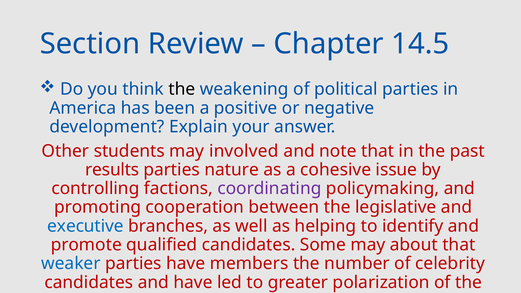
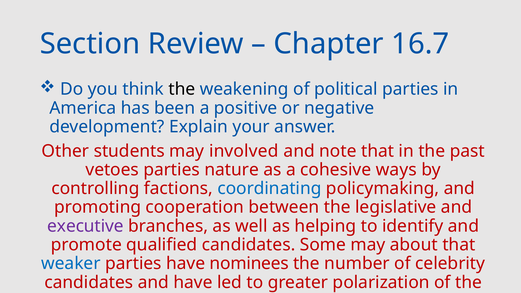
14.5: 14.5 -> 16.7
results: results -> vetoes
issue: issue -> ways
coordinating colour: purple -> blue
executive colour: blue -> purple
members: members -> nominees
